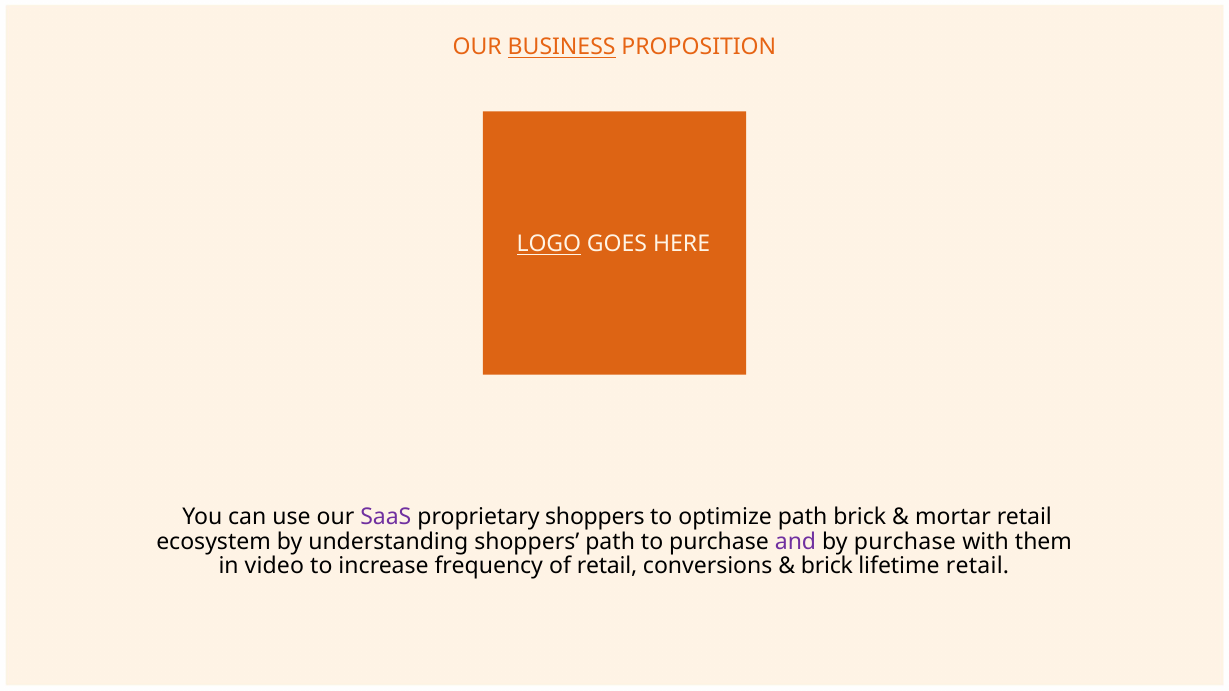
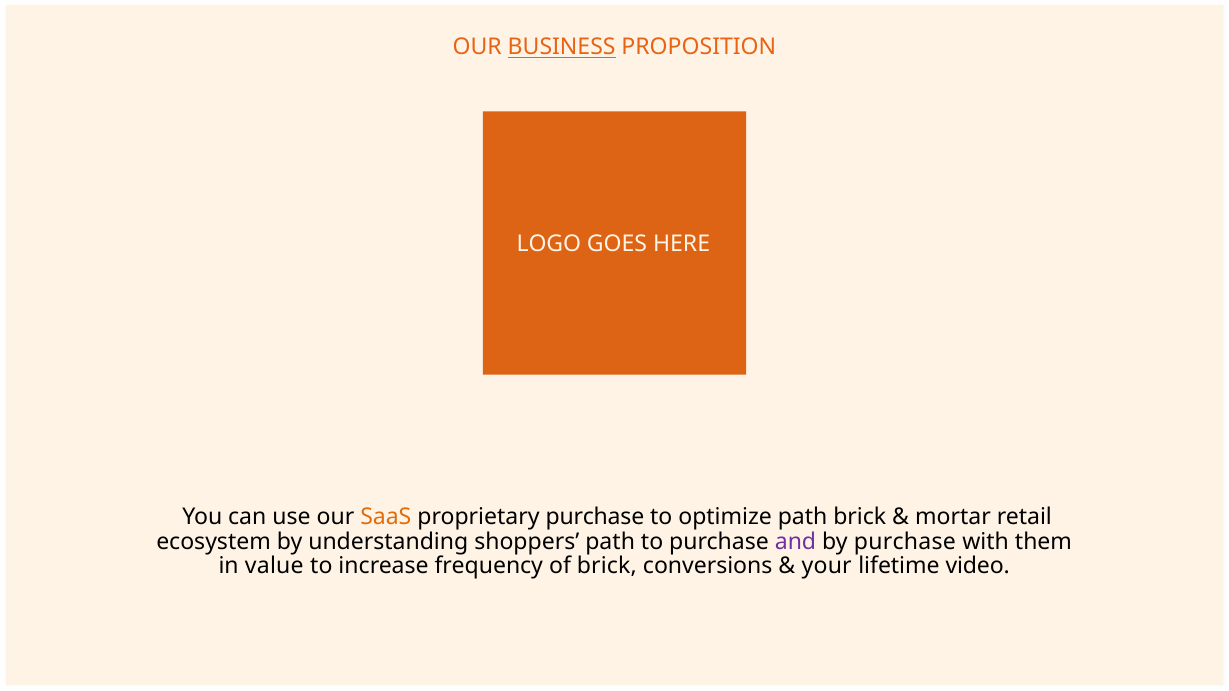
LOGO underline: present -> none
SaaS colour: purple -> orange
proprietary shoppers: shoppers -> purchase
video: video -> value
of retail: retail -> brick
brick at (827, 567): brick -> your
lifetime retail: retail -> video
